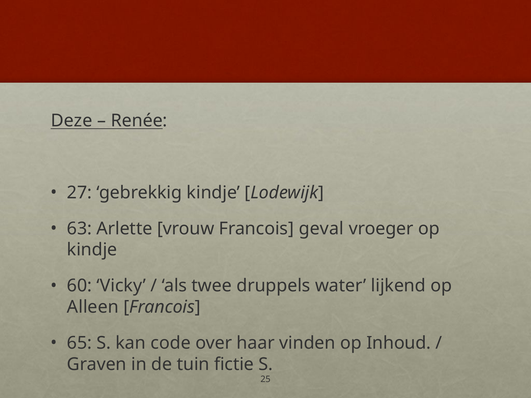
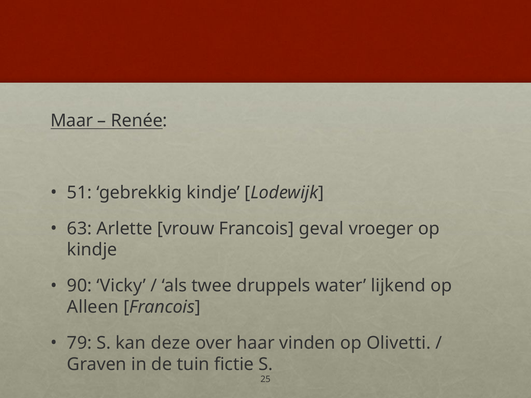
Deze: Deze -> Maar
27: 27 -> 51
60: 60 -> 90
65: 65 -> 79
code: code -> deze
Inhoud: Inhoud -> Olivetti
